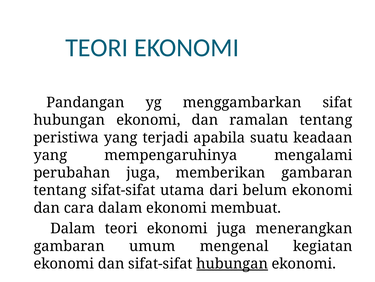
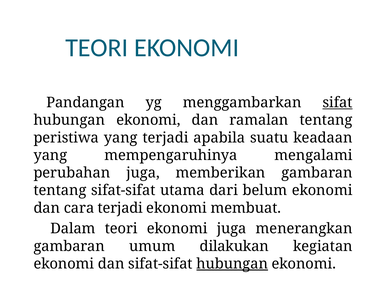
sifat underline: none -> present
cara dalam: dalam -> terjadi
mengenal: mengenal -> dilakukan
